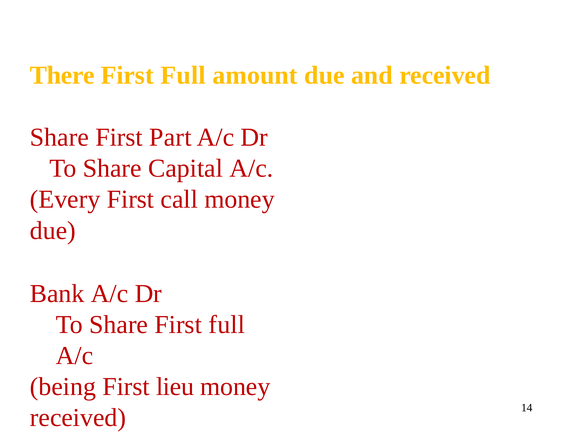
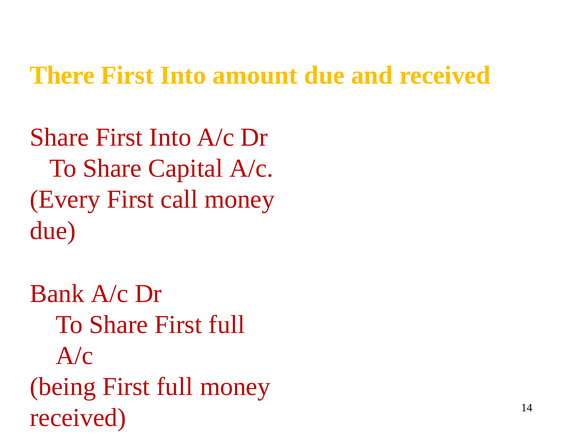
Full at (183, 76): Full -> Into
Share First Part: Part -> Into
being First lieu: lieu -> full
